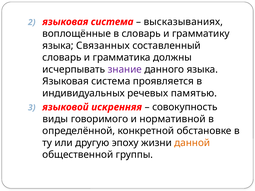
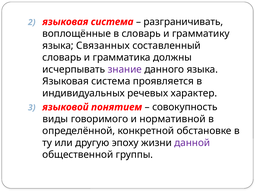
высказываниях: высказываниях -> разграничивать
памятью: памятью -> характер
искренняя: искренняя -> понятием
данной colour: orange -> purple
